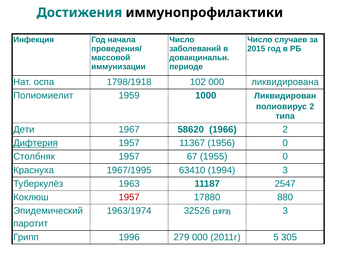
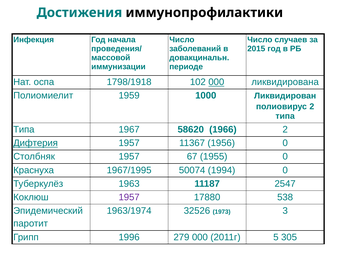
000 at (216, 82) underline: none -> present
Дети at (24, 130): Дети -> Типа
63410: 63410 -> 50074
1994 3: 3 -> 0
1957 at (129, 198) colour: red -> purple
880: 880 -> 538
